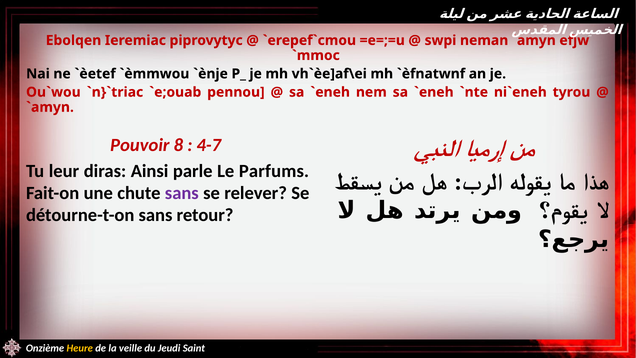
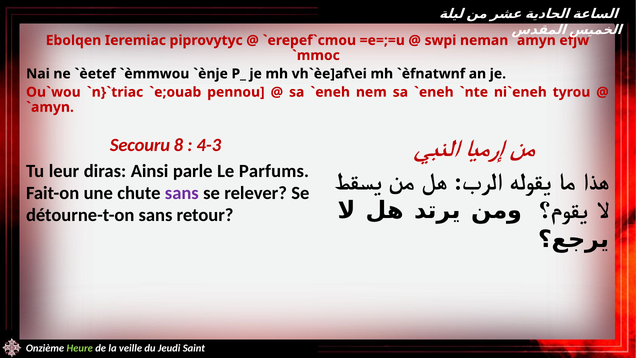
Pouvoir: Pouvoir -> Secouru
4-7: 4-7 -> 4-3
Heure colour: yellow -> light green
